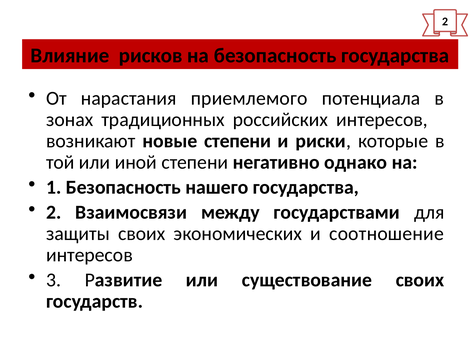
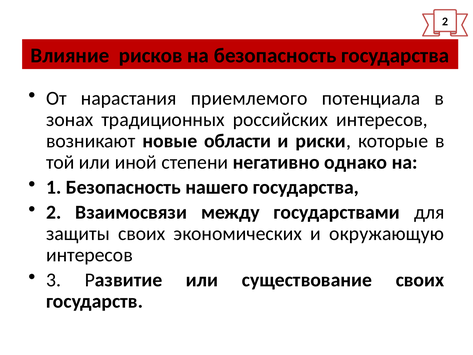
новые степени: степени -> области
соотношение: соотношение -> окружающую
